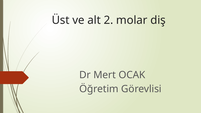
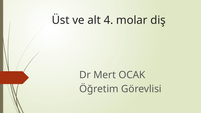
2: 2 -> 4
